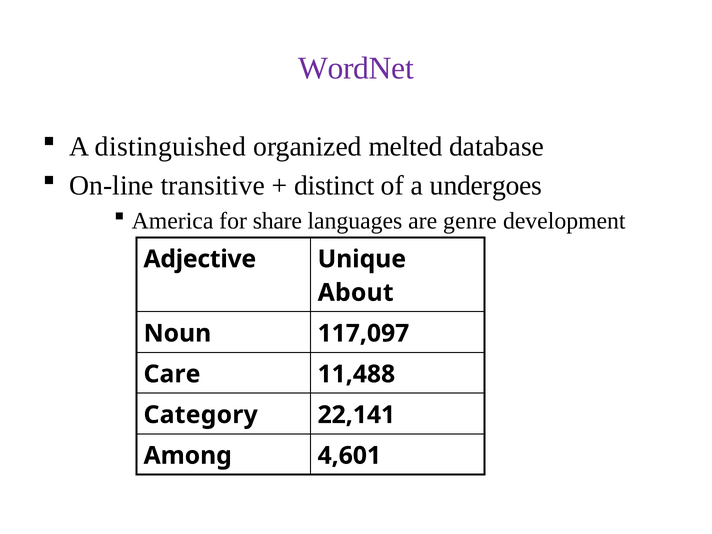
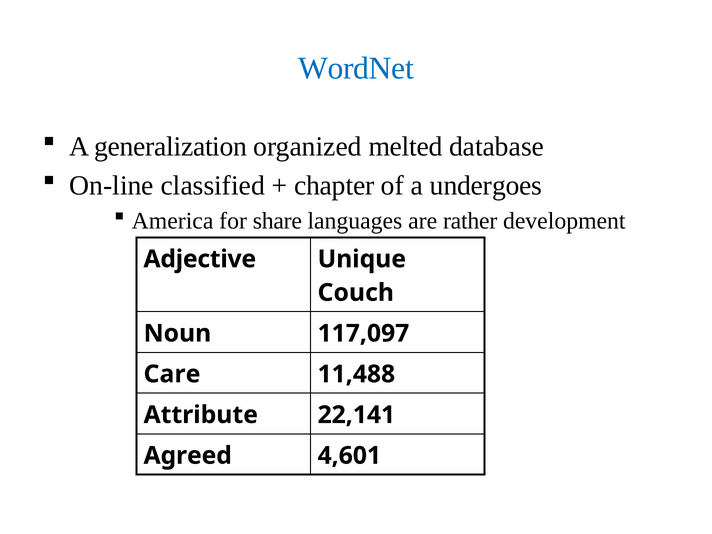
WordNet colour: purple -> blue
distinguished: distinguished -> generalization
transitive: transitive -> classified
distinct: distinct -> chapter
genre: genre -> rather
About: About -> Couch
Category: Category -> Attribute
Among: Among -> Agreed
